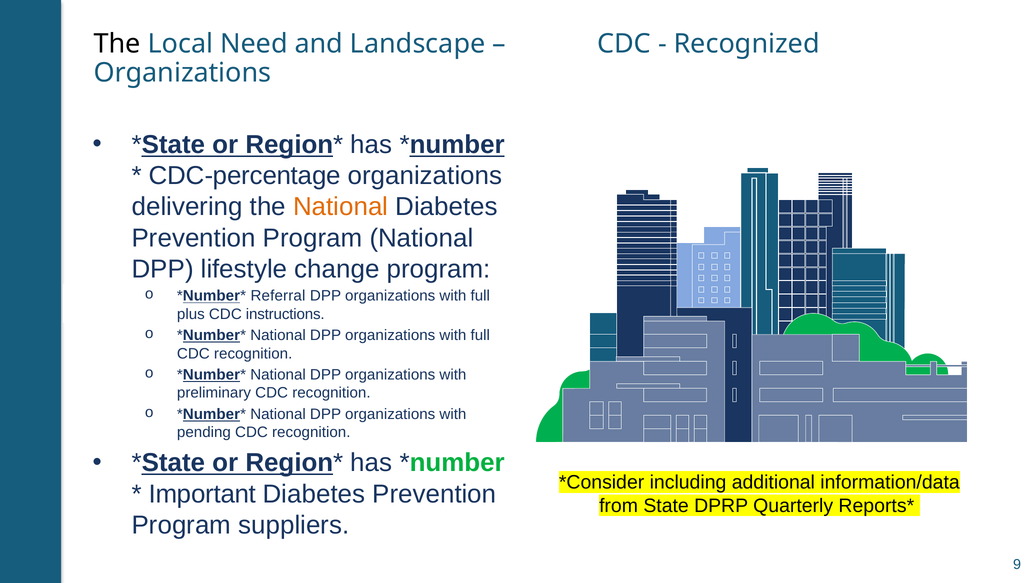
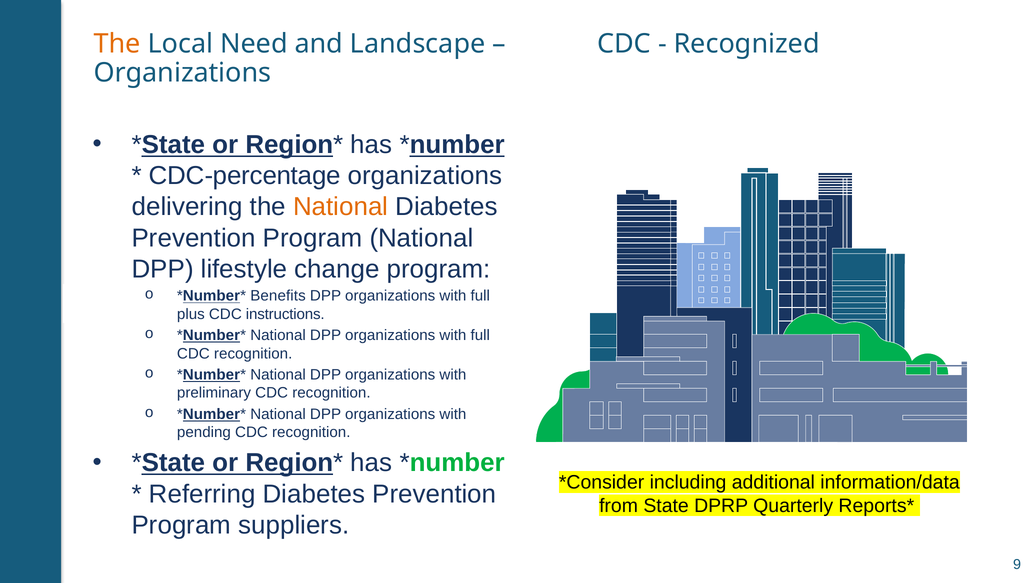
The at (117, 44) colour: black -> orange
Referral: Referral -> Benefits
Important: Important -> Referring
